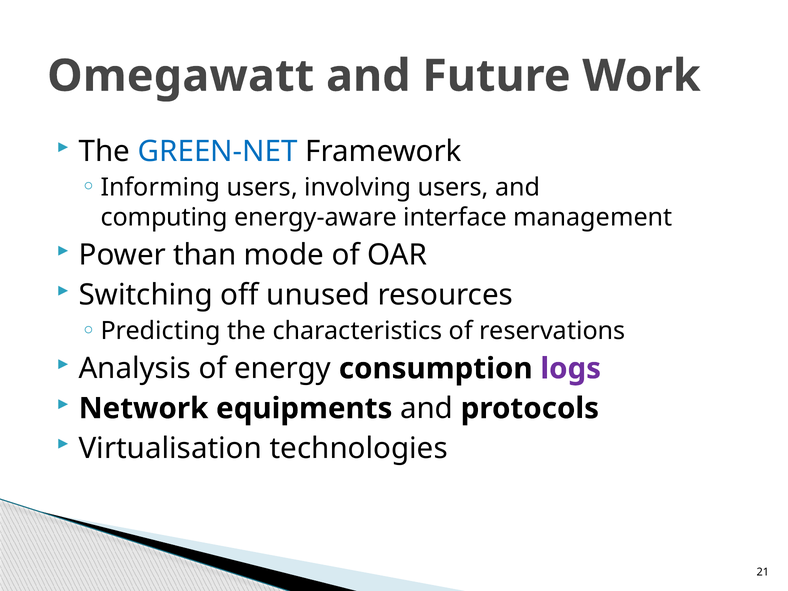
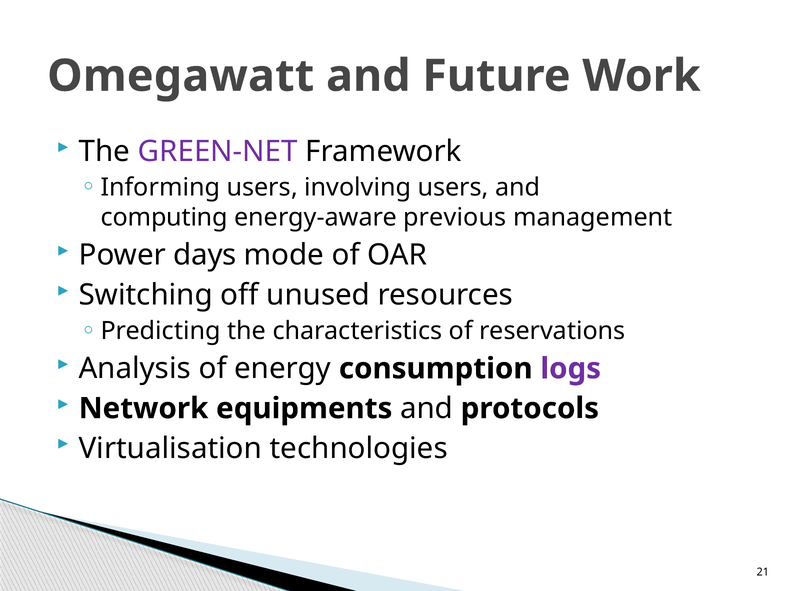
GREEN-NET colour: blue -> purple
interface: interface -> previous
than: than -> days
